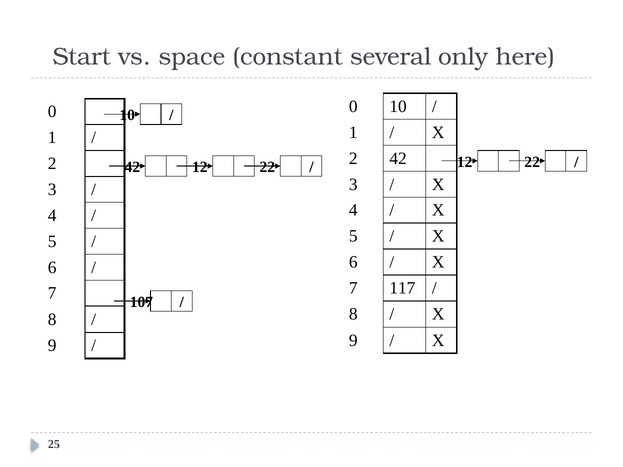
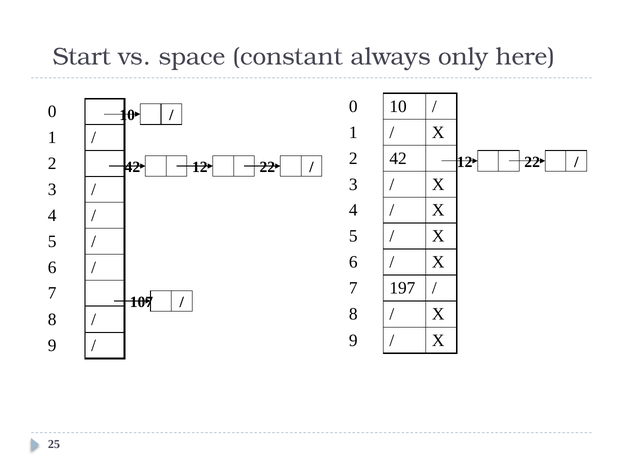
several: several -> always
117: 117 -> 197
